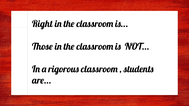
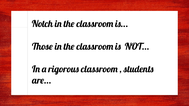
Right: Right -> Notch
